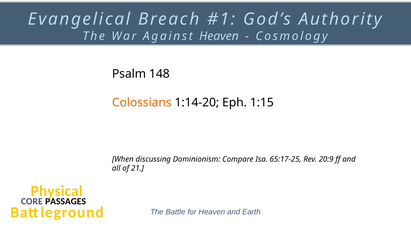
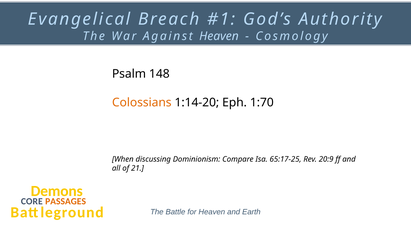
1:15: 1:15 -> 1:70
Physical: Physical -> Demons
PASSAGES colour: black -> orange
